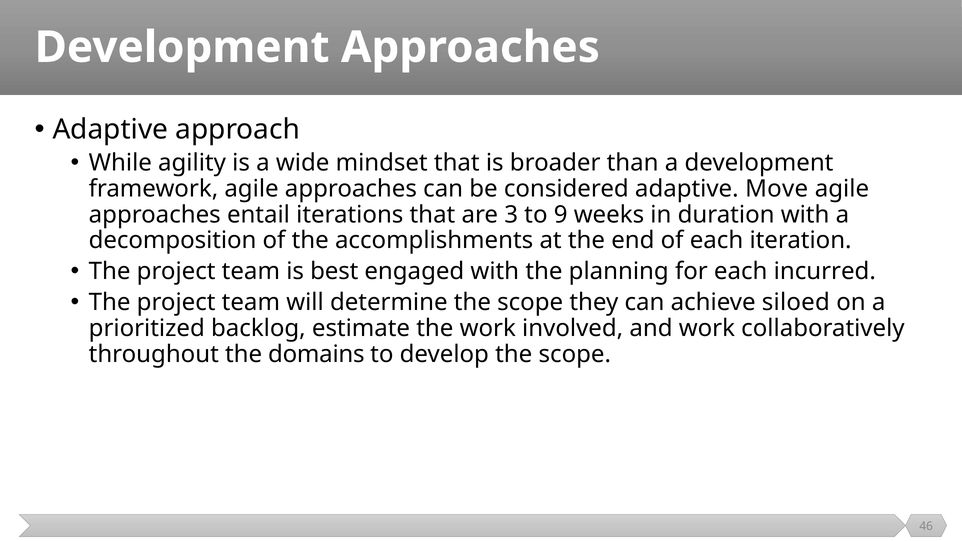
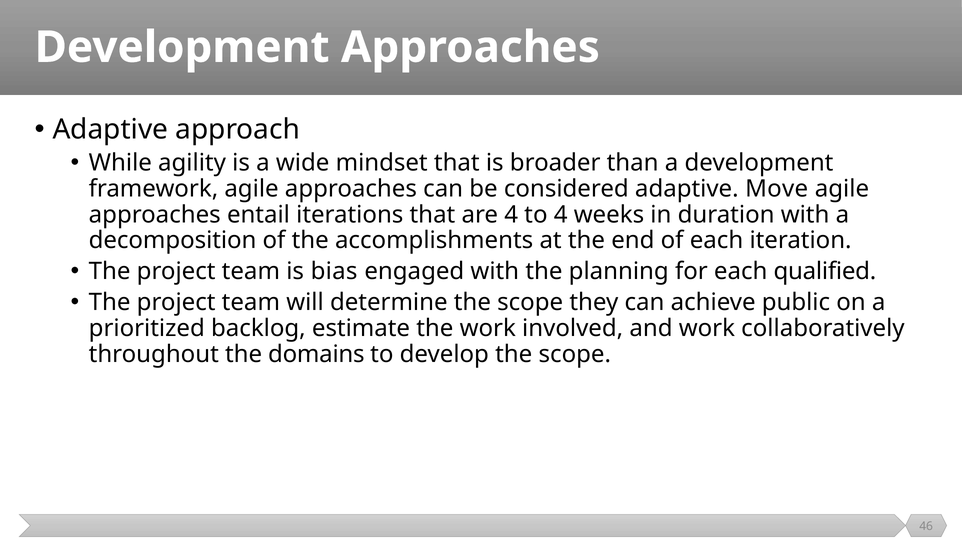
are 3: 3 -> 4
to 9: 9 -> 4
best: best -> bias
incurred: incurred -> qualified
siloed: siloed -> public
